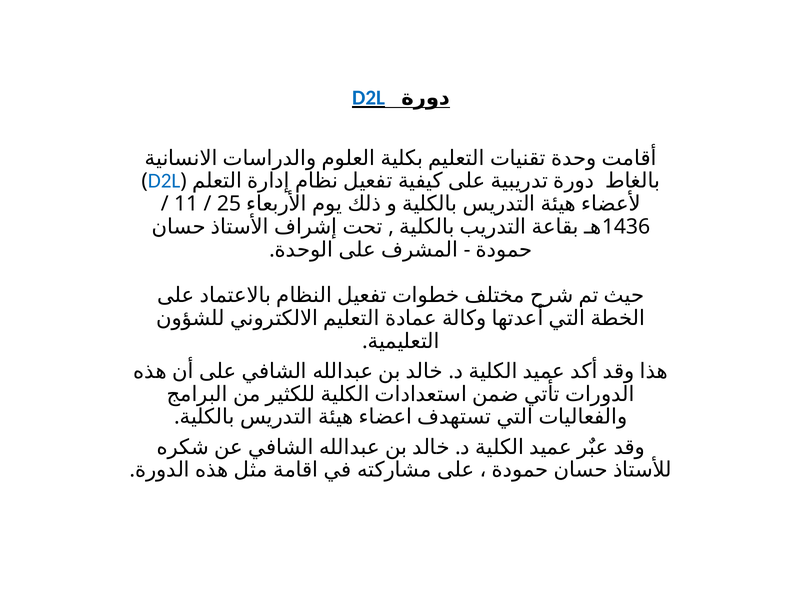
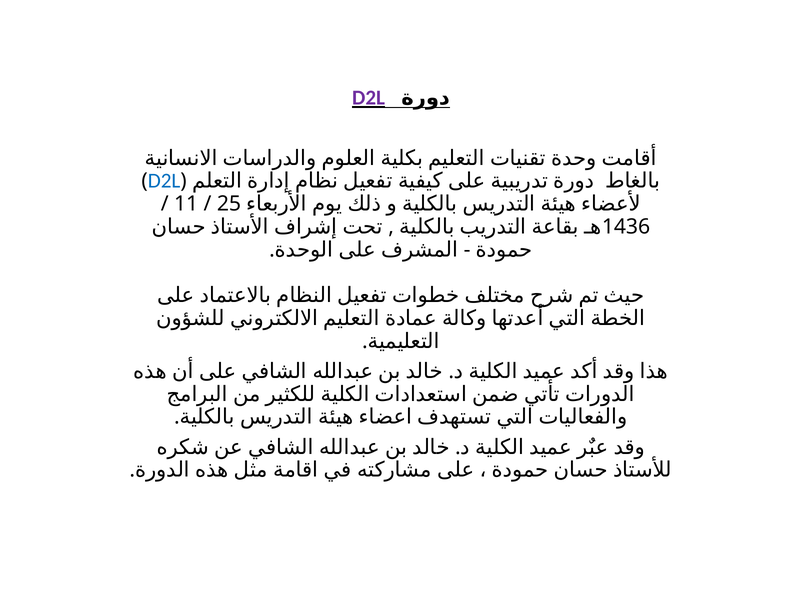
D2L at (369, 98) colour: blue -> purple
